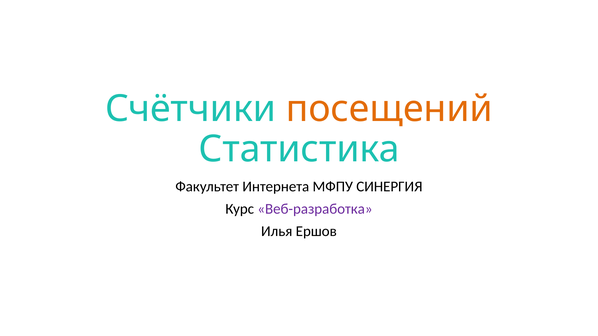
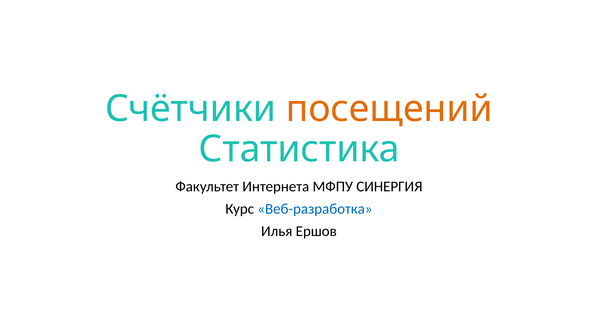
Веб-разработка colour: purple -> blue
